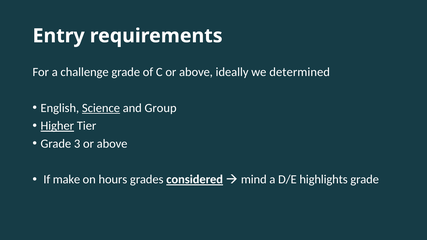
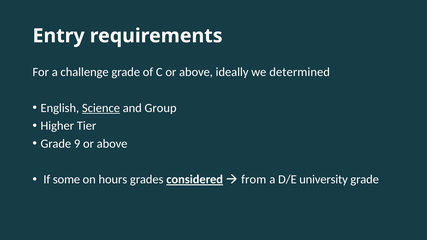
Higher underline: present -> none
3: 3 -> 9
make: make -> some
mind: mind -> from
highlights: highlights -> university
